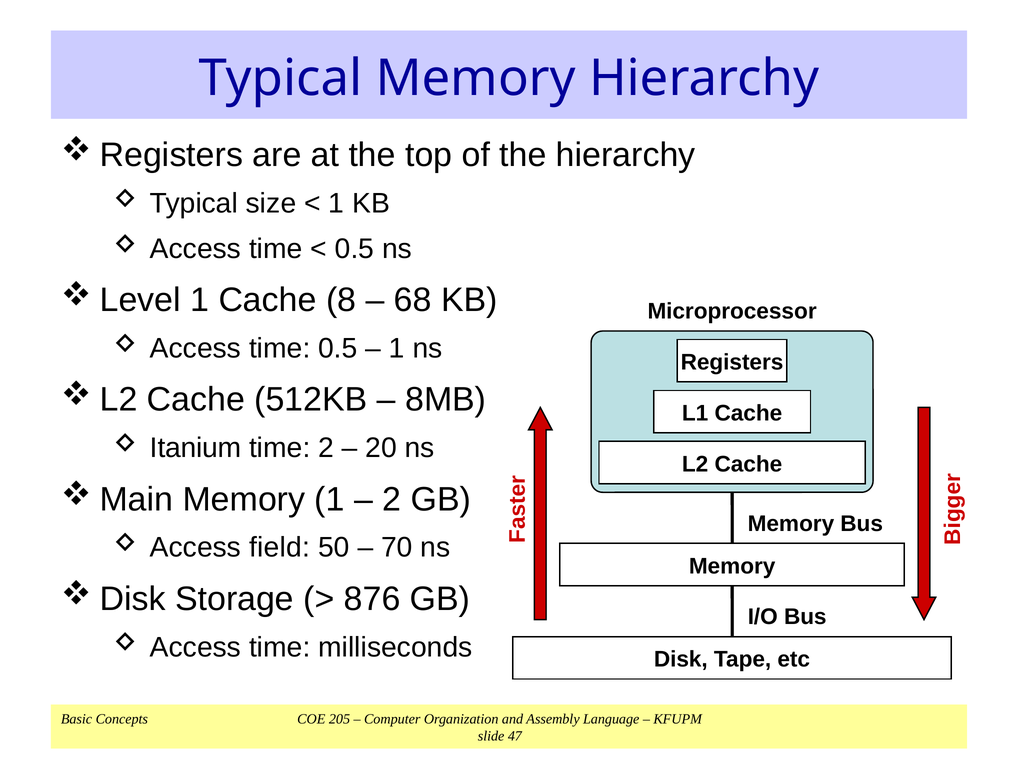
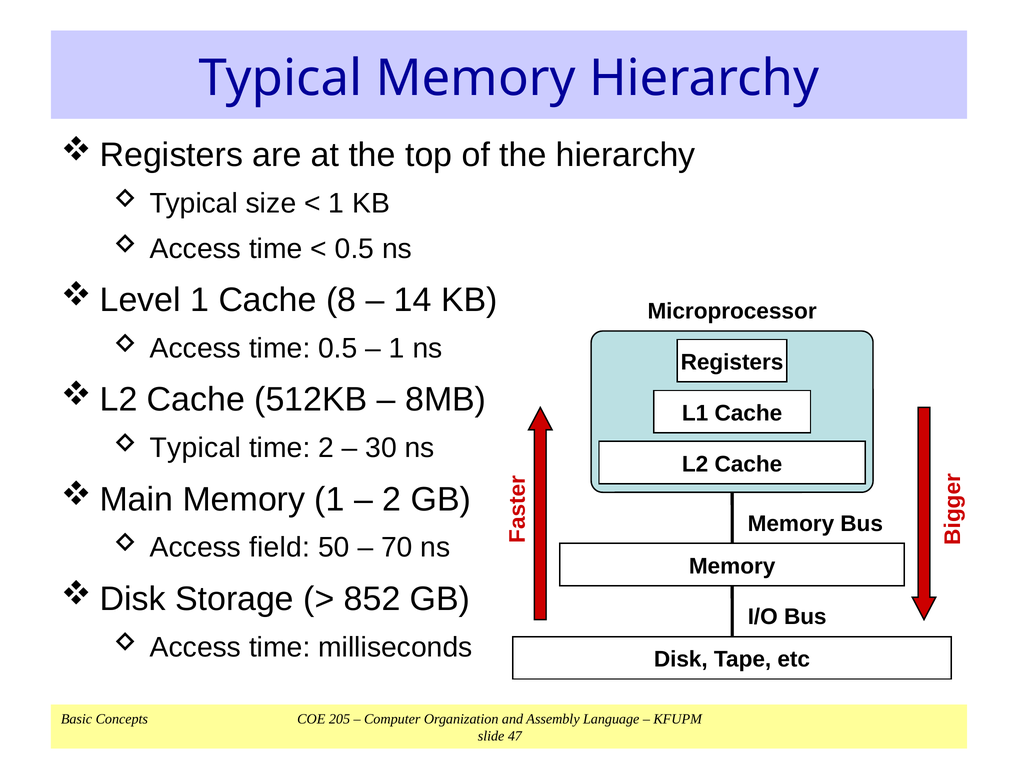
68: 68 -> 14
Itanium at (196, 448): Itanium -> Typical
20: 20 -> 30
876: 876 -> 852
